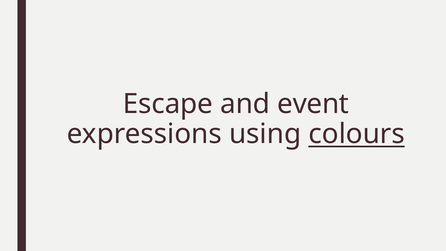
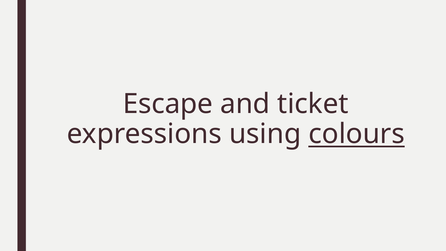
event: event -> ticket
